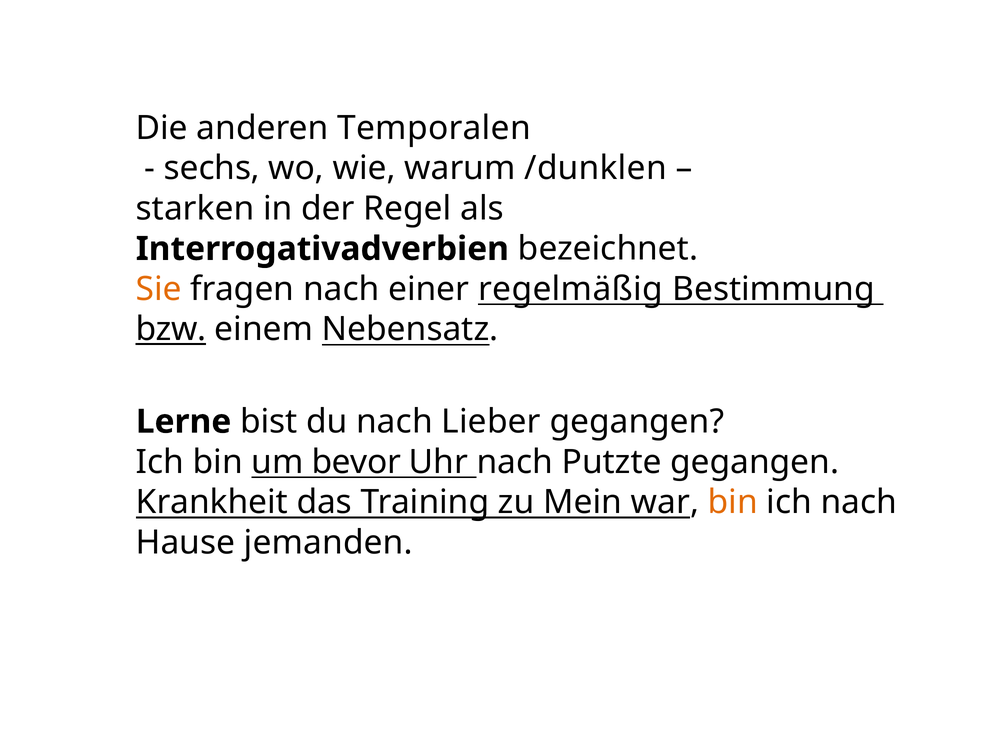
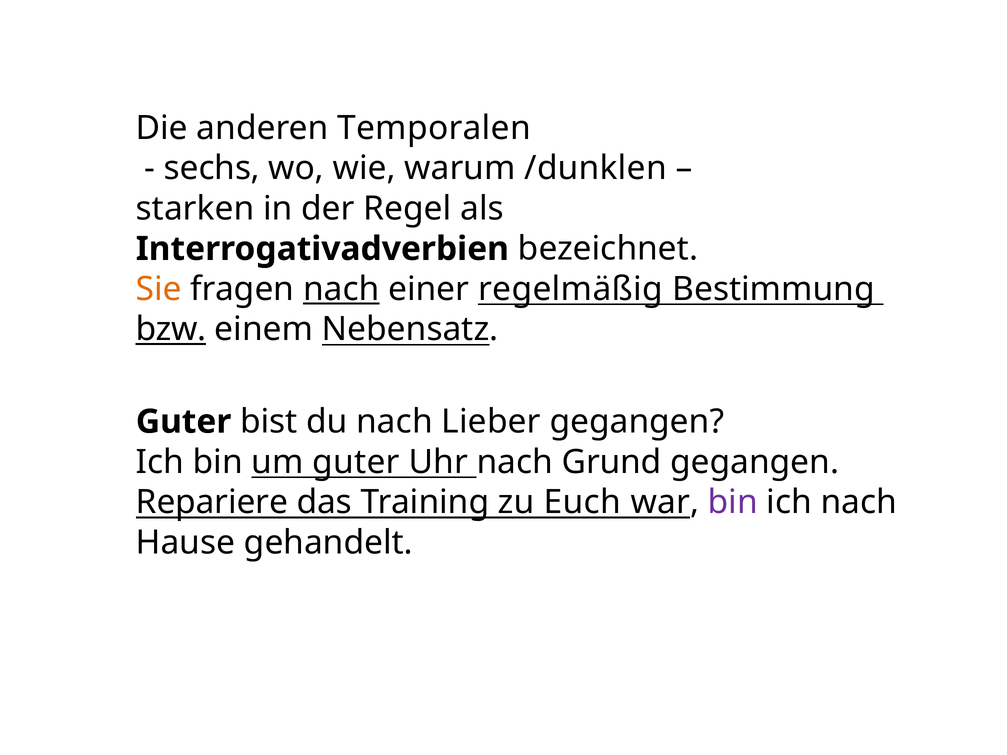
nach at (341, 289) underline: none -> present
Lerne at (184, 422): Lerne -> Guter
um bevor: bevor -> guter
Putzte: Putzte -> Grund
Krankheit: Krankheit -> Repariere
Mein: Mein -> Euch
bin at (733, 502) colour: orange -> purple
jemanden: jemanden -> gehandelt
